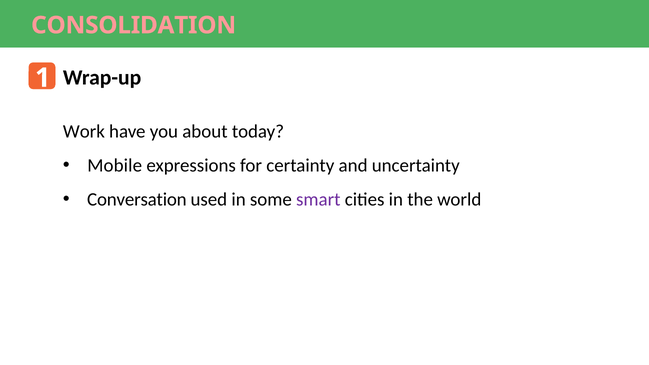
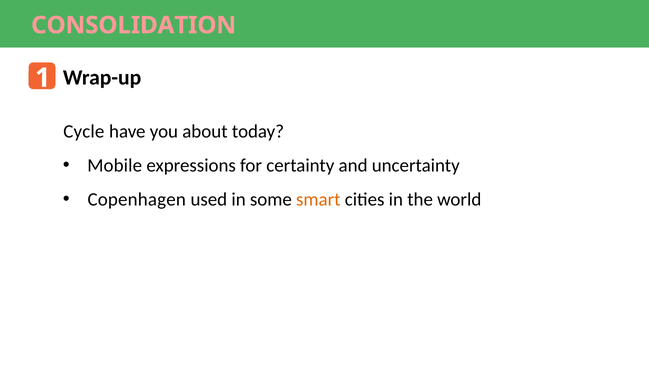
Work: Work -> Cycle
Conversation: Conversation -> Copenhagen
smart colour: purple -> orange
